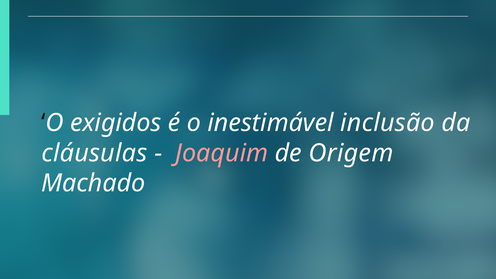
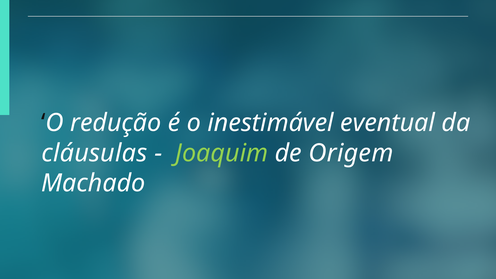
exigidos: exigidos -> redução
inclusão: inclusão -> eventual
Joaquim colour: pink -> light green
